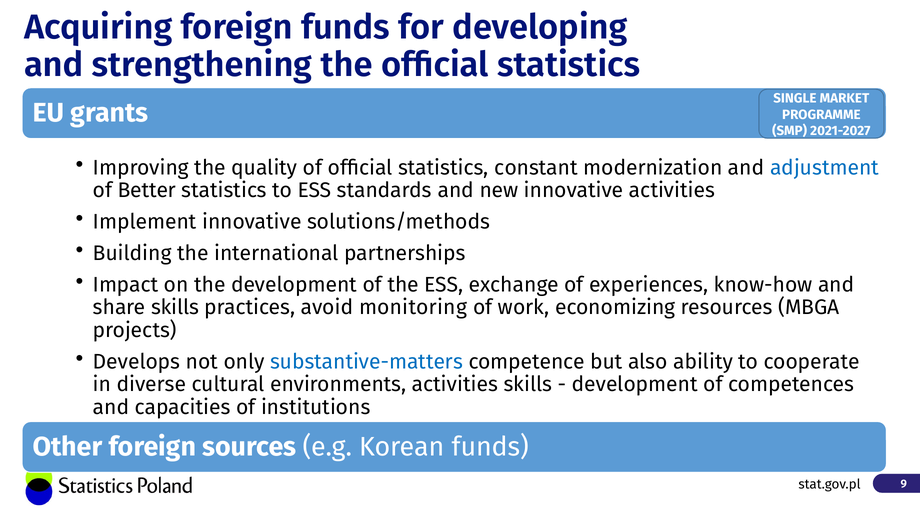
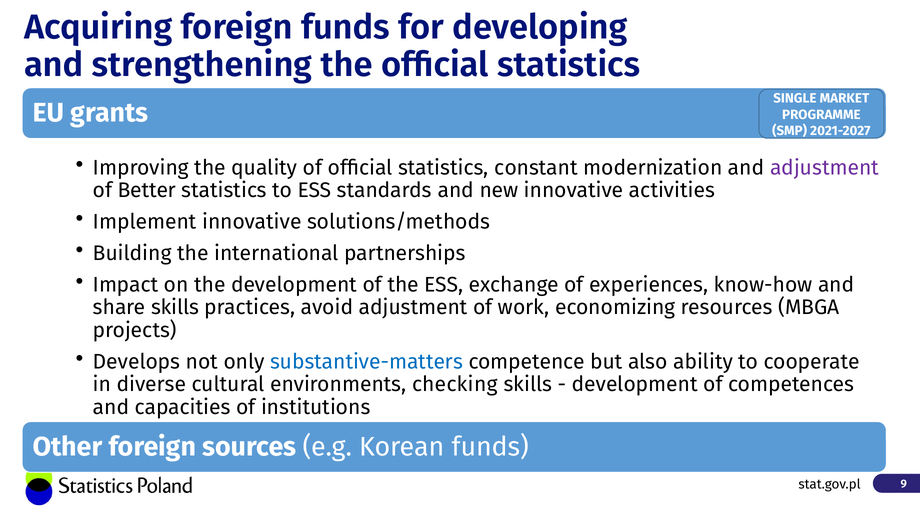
adjustment at (825, 168) colour: blue -> purple
avoid monitoring: monitoring -> adjustment
environments activities: activities -> checking
